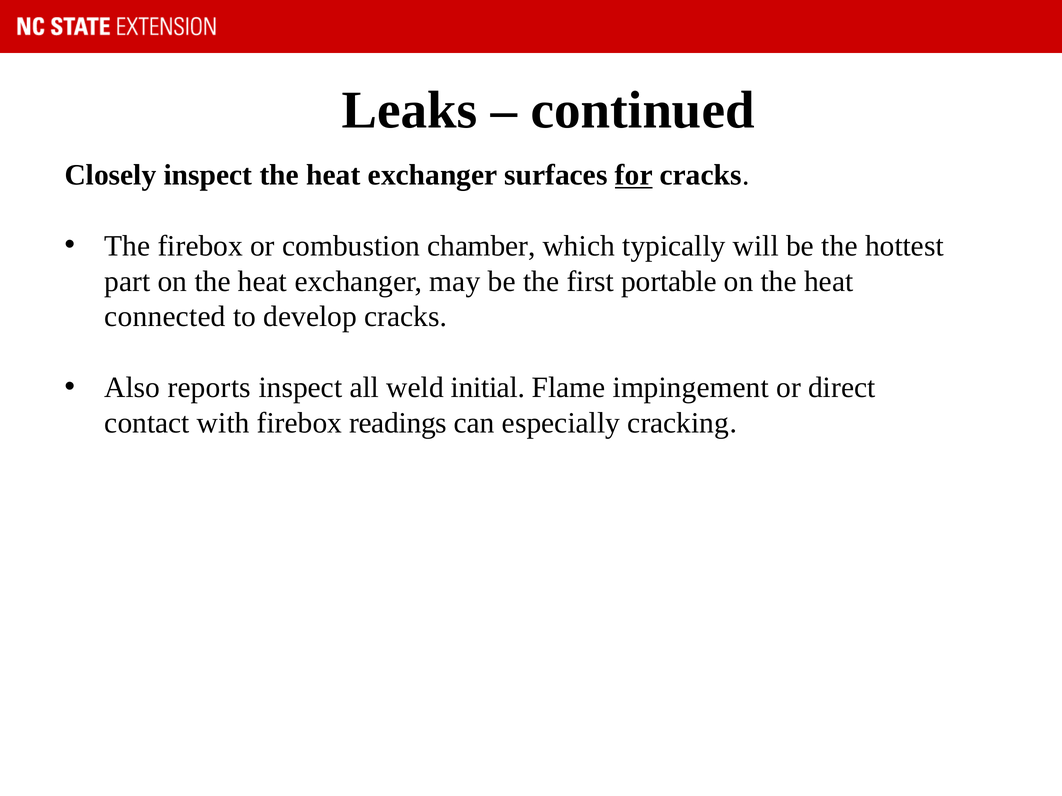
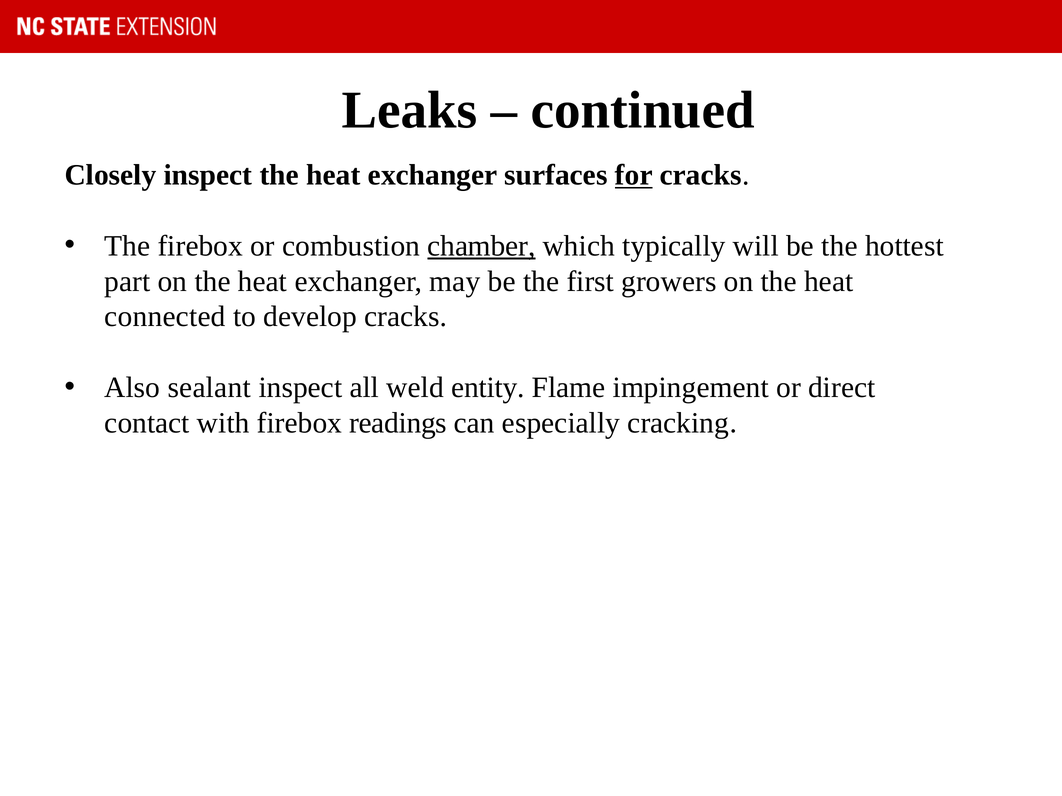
chamber underline: none -> present
portable: portable -> growers
reports: reports -> sealant
initial: initial -> entity
